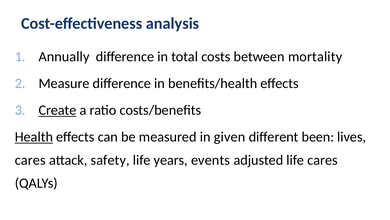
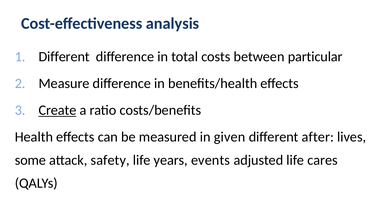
Annually at (64, 57): Annually -> Different
mortality: mortality -> particular
Health underline: present -> none
been: been -> after
cares at (30, 160): cares -> some
